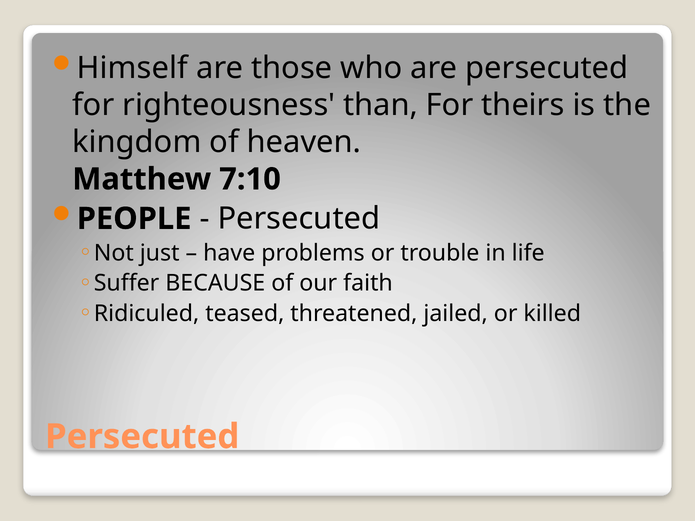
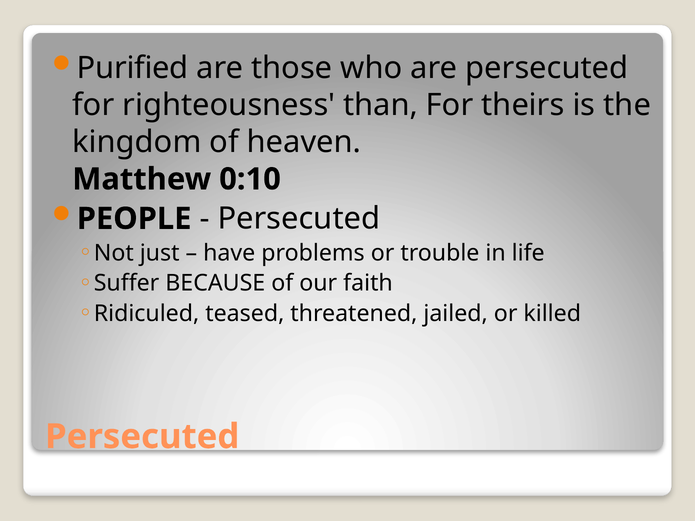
Himself: Himself -> Purified
7:10: 7:10 -> 0:10
